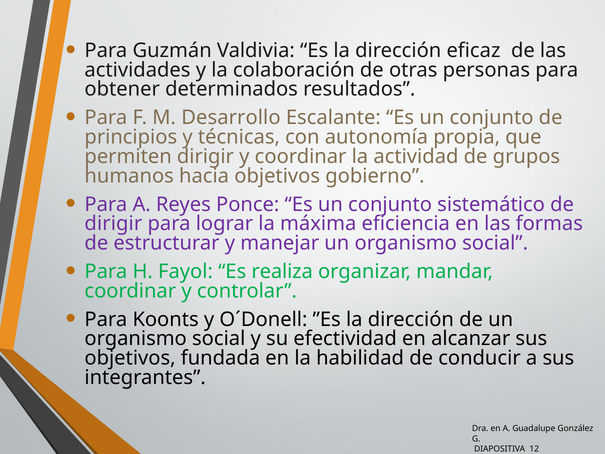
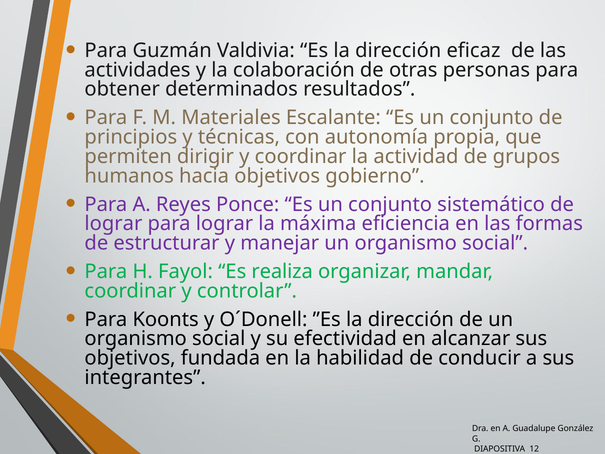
Desarrollo: Desarrollo -> Materiales
dirigir at (113, 224): dirigir -> lograr
